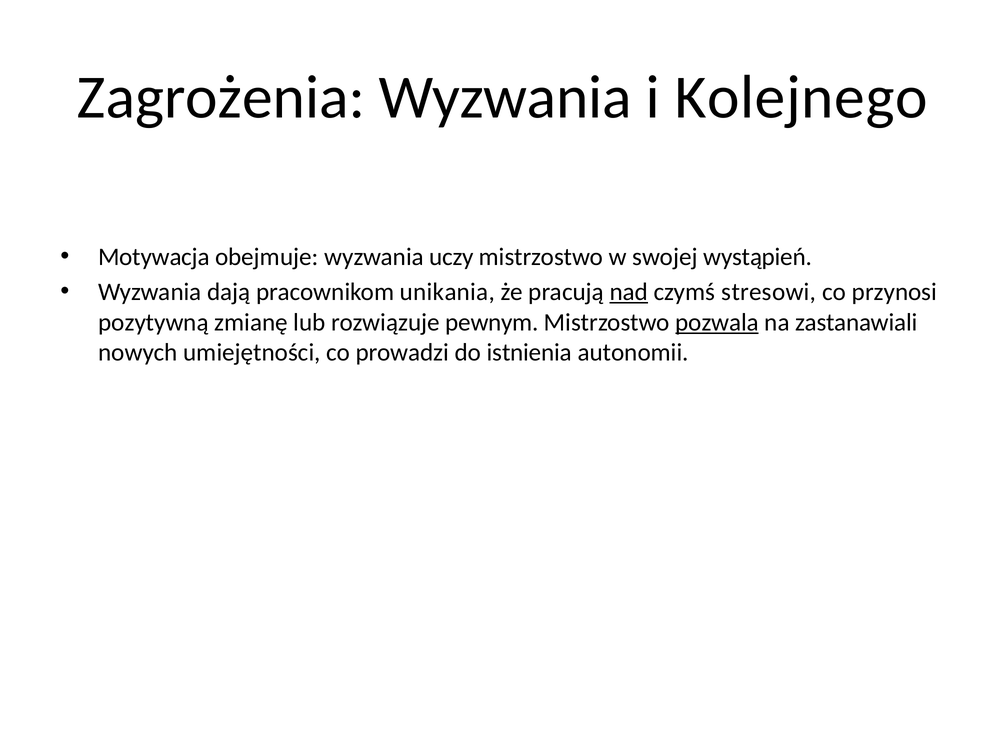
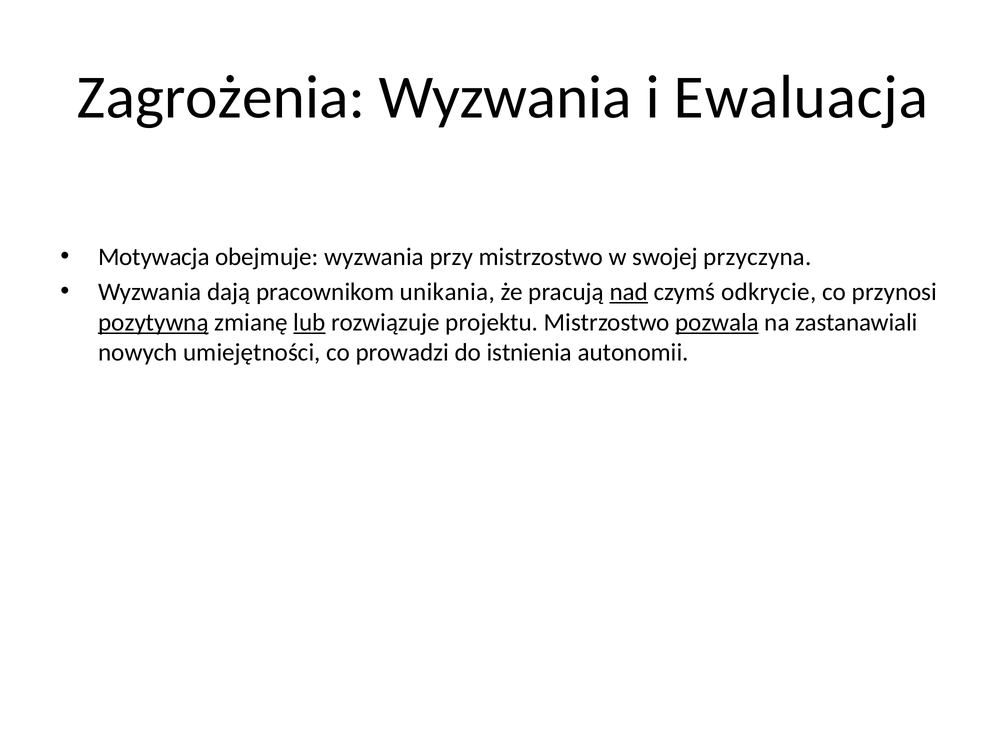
Kolejnego: Kolejnego -> Ewaluacja
uczy: uczy -> przy
wystąpień: wystąpień -> przyczyna
stresowi: stresowi -> odkrycie
pozytywną underline: none -> present
lub underline: none -> present
pewnym: pewnym -> projektu
